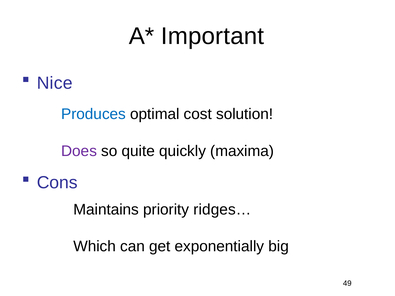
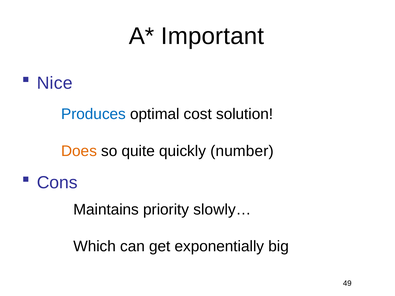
Does colour: purple -> orange
maxima: maxima -> number
ridges…: ridges… -> slowly…
